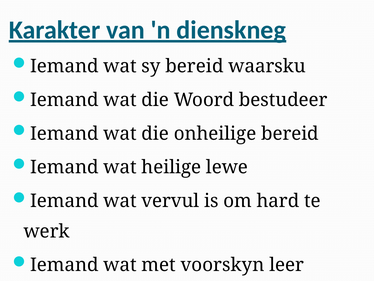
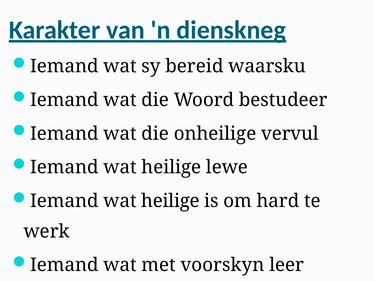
onheilige bereid: bereid -> vervul
vervul at (170, 201): vervul -> heilige
